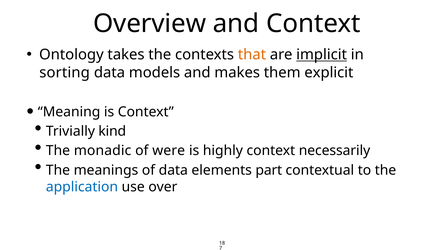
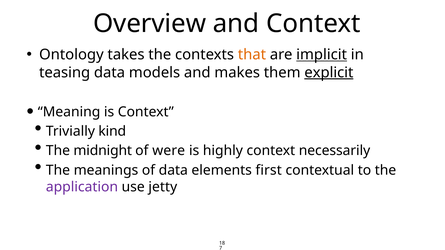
sorting: sorting -> teasing
explicit underline: none -> present
monadic: monadic -> midnight
part: part -> first
application colour: blue -> purple
over: over -> jetty
